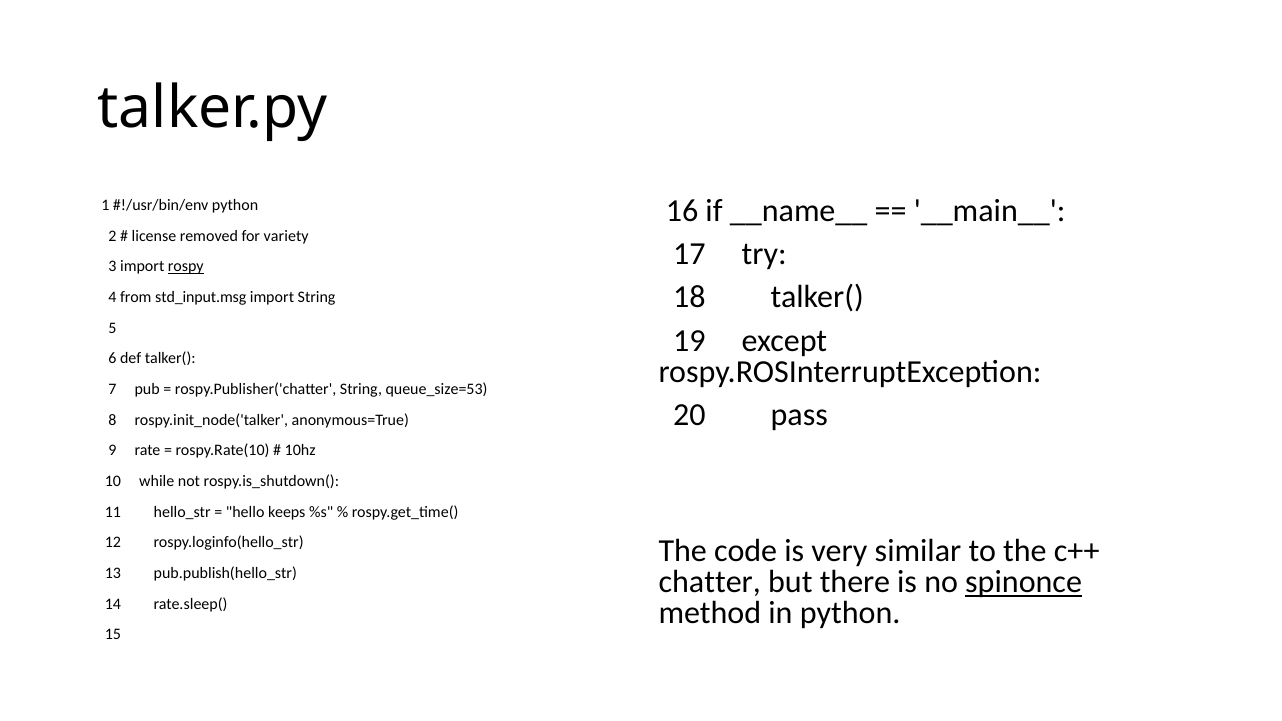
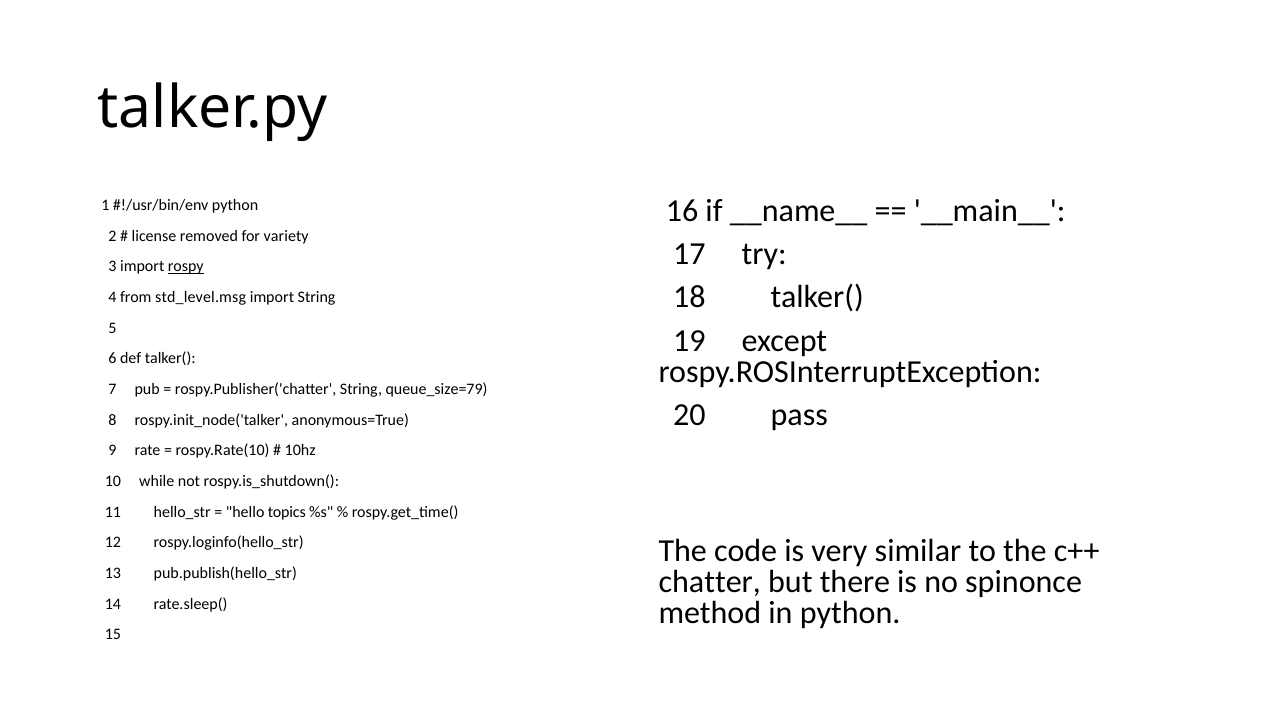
std_input.msg: std_input.msg -> std_level.msg
queue_size=53: queue_size=53 -> queue_size=79
keeps: keeps -> topics
spinonce underline: present -> none
